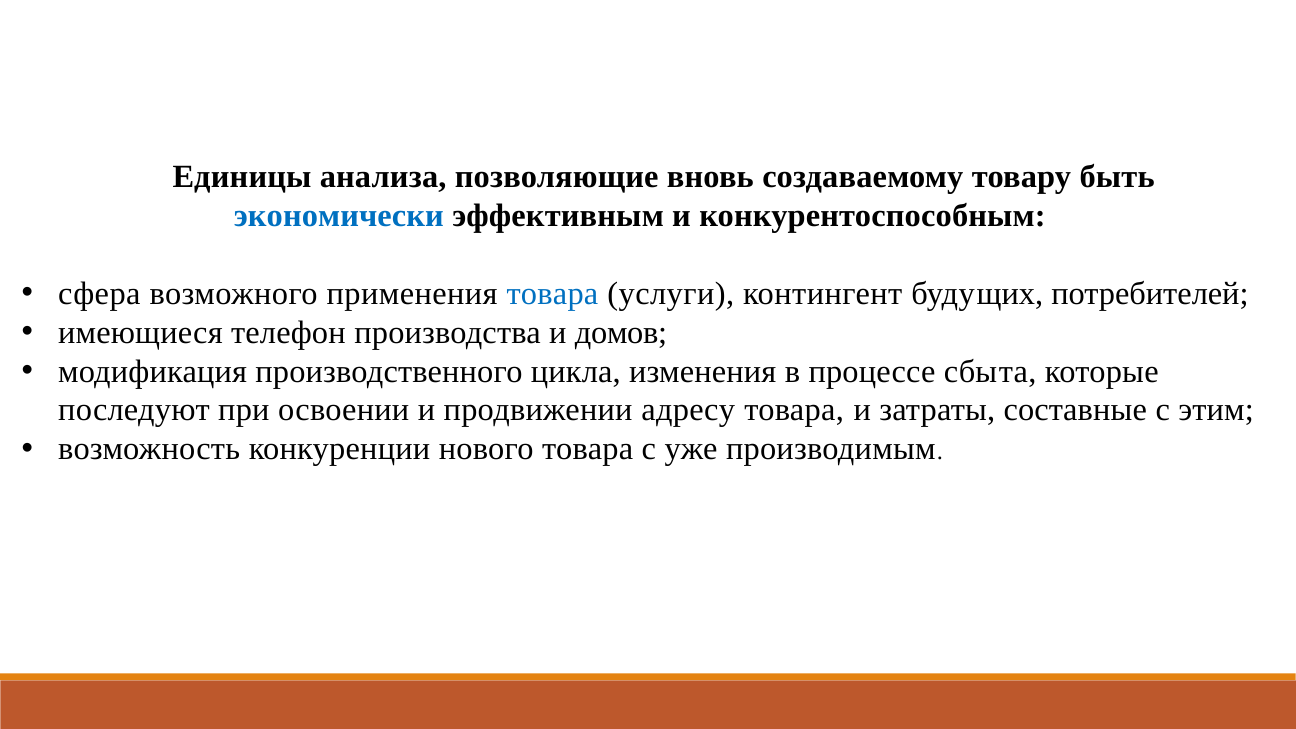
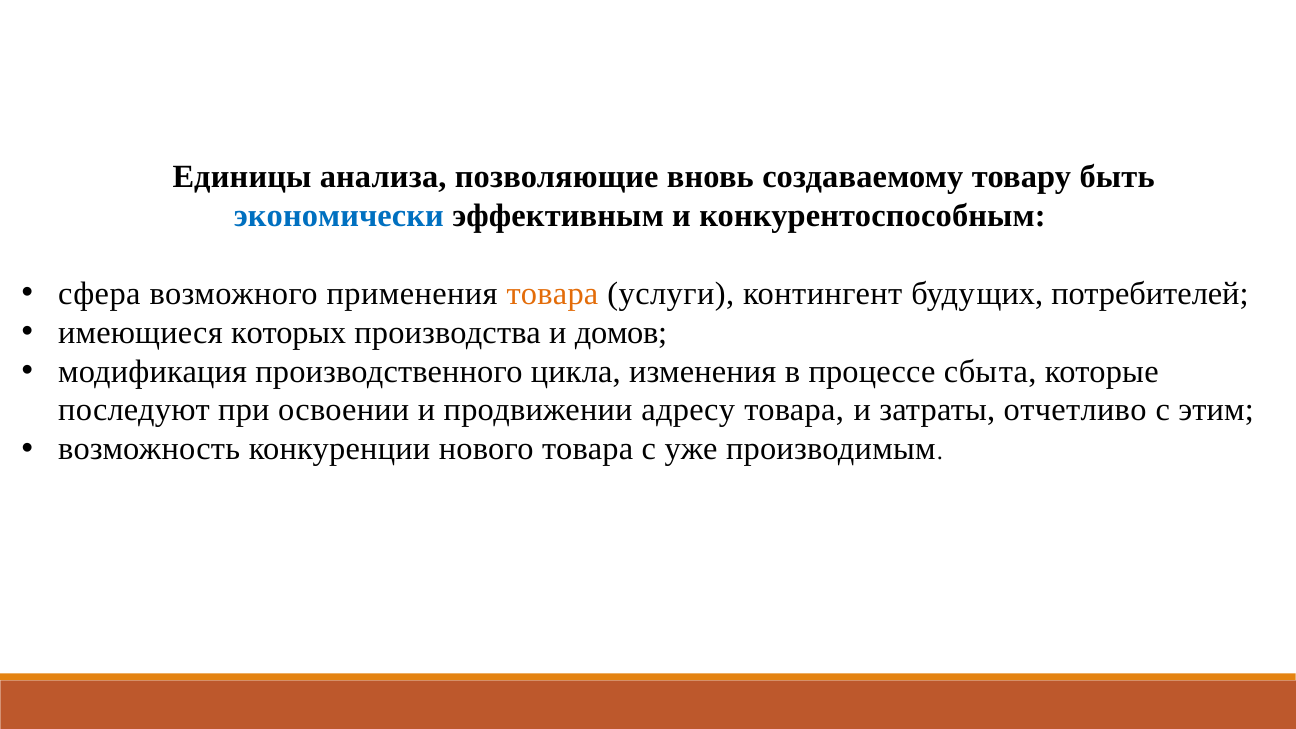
товара at (552, 294) colour: blue -> orange
телефон: телефон -> которых
составные: составные -> отчетливо
